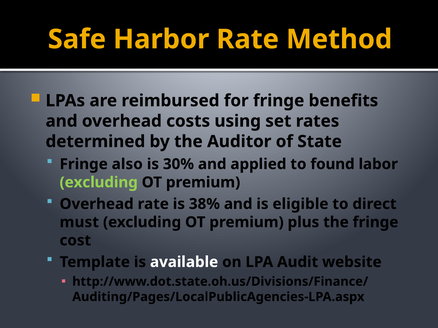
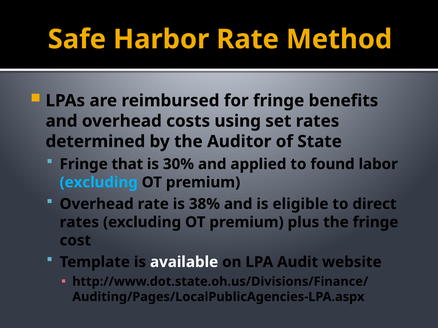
also: also -> that
excluding at (99, 183) colour: light green -> light blue
must at (79, 223): must -> rates
